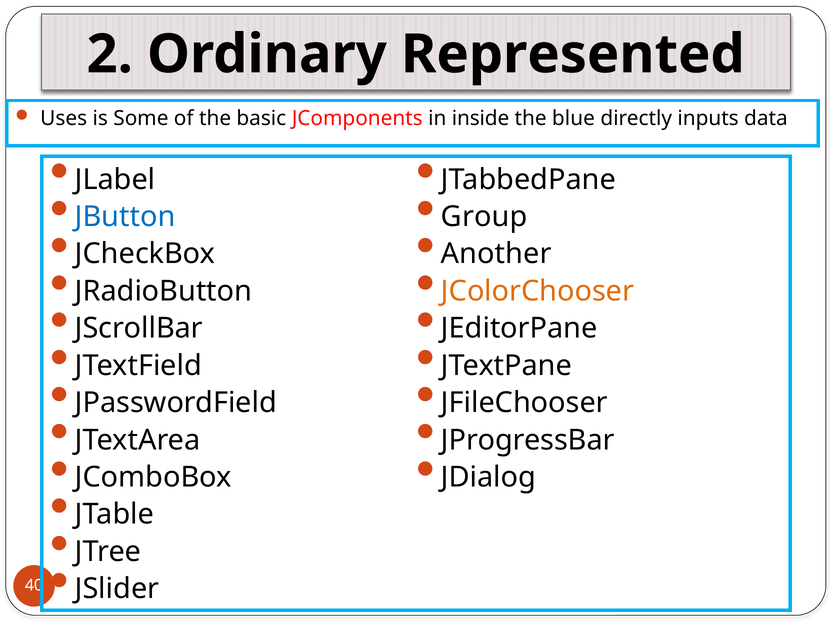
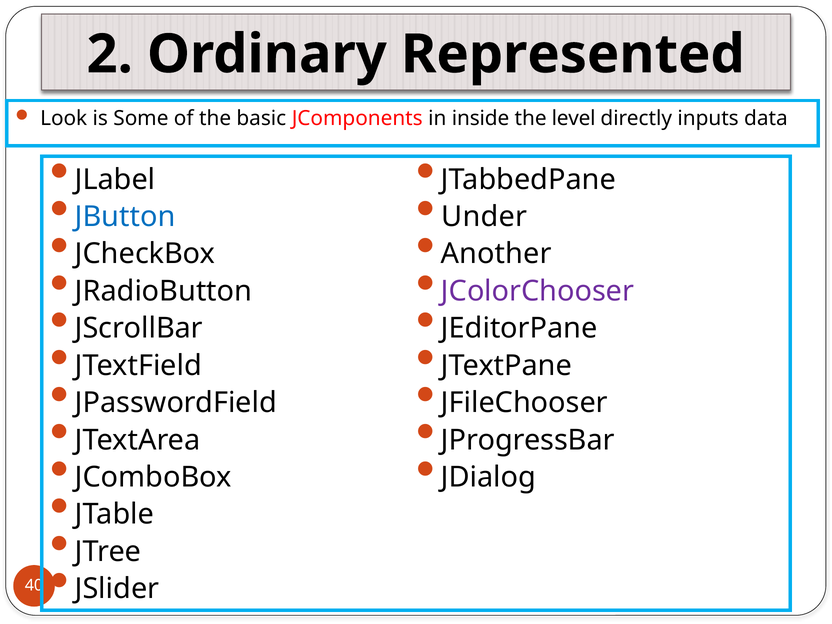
Uses: Uses -> Look
blue: blue -> level
Group: Group -> Under
JColorChooser colour: orange -> purple
